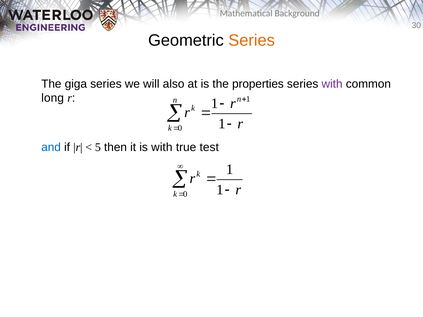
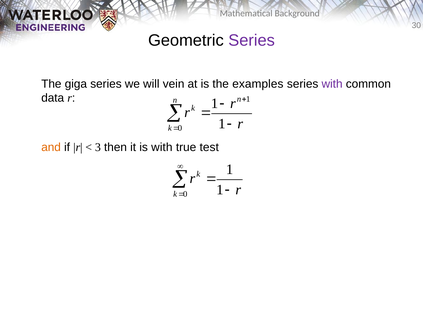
Series at (252, 40) colour: orange -> purple
also: also -> vein
properties: properties -> examples
long: long -> data
and colour: blue -> orange
5: 5 -> 3
